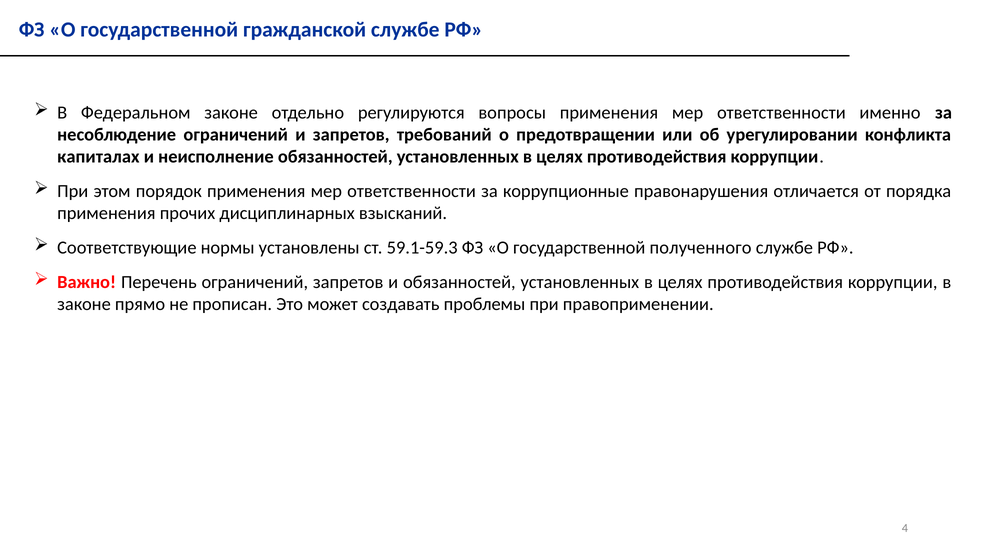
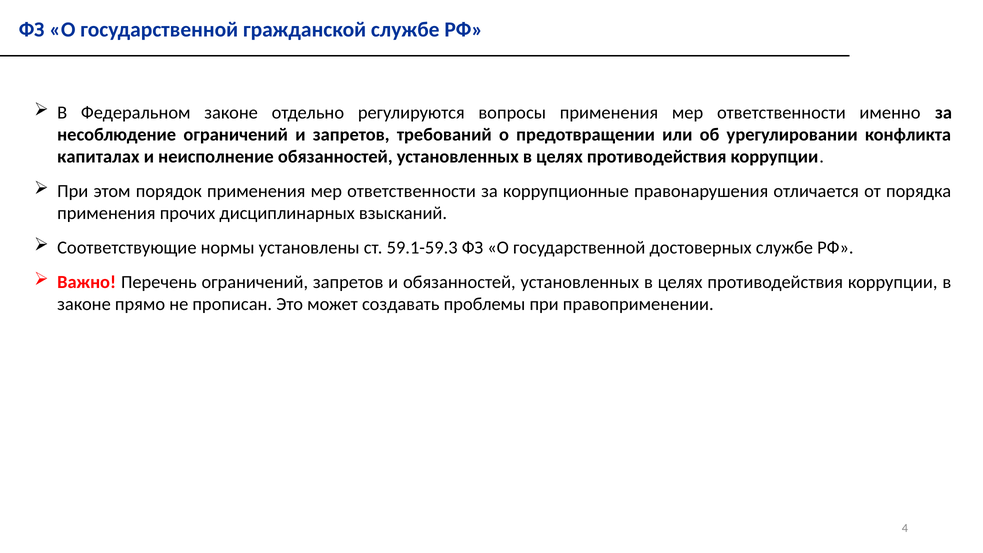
полученного: полученного -> достоверных
